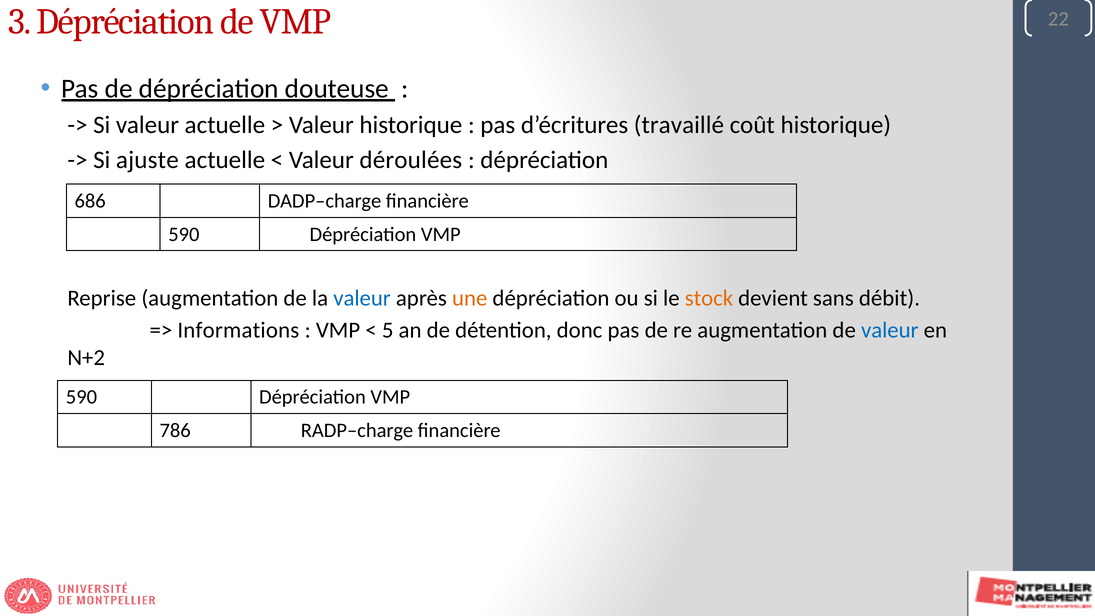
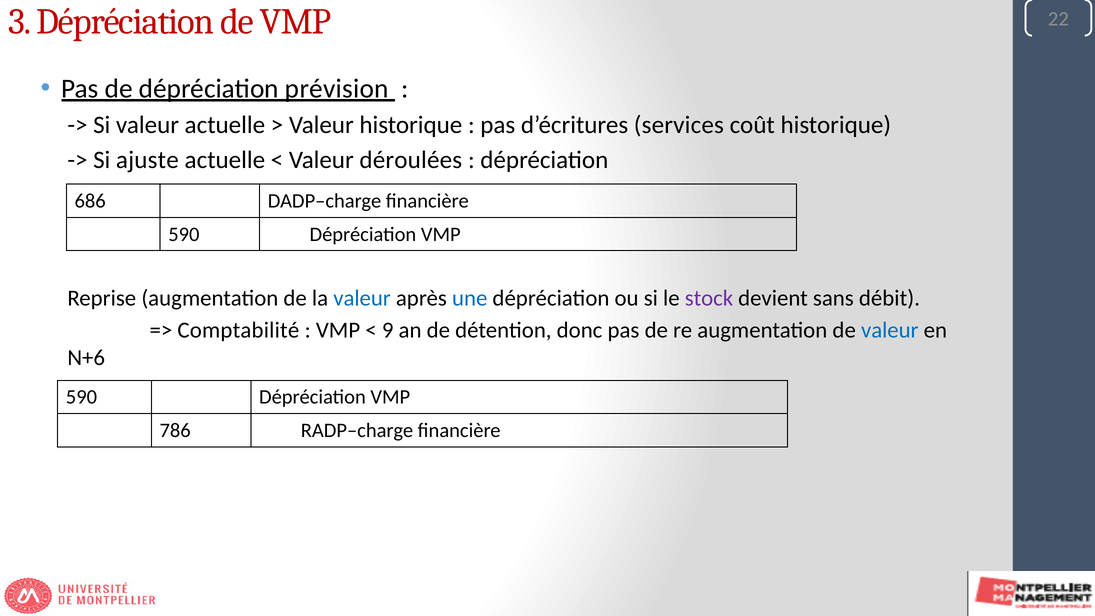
douteuse: douteuse -> prévision
travaillé: travaillé -> services
une colour: orange -> blue
stock colour: orange -> purple
Informations: Informations -> Comptabilité
5: 5 -> 9
N+2: N+2 -> N+6
